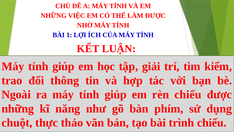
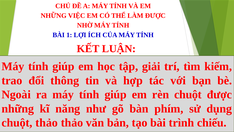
rèn chiếu: chiếu -> chuột
chuột thực: thực -> thảo
